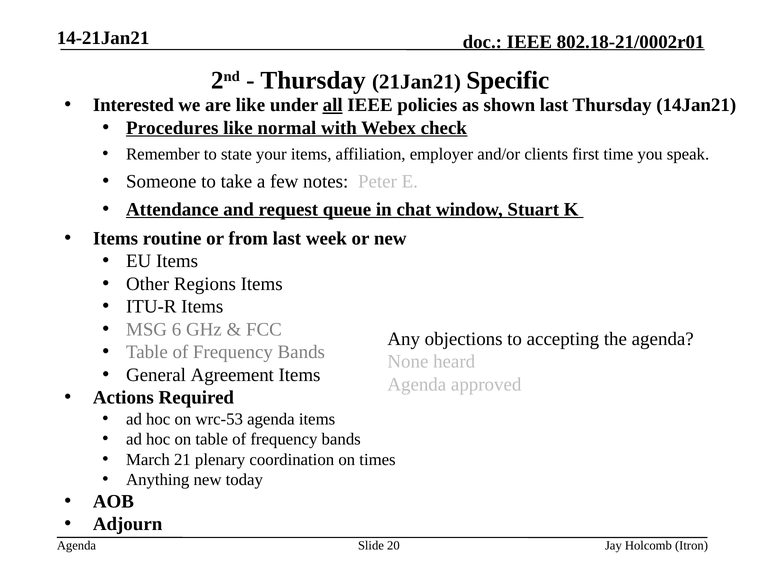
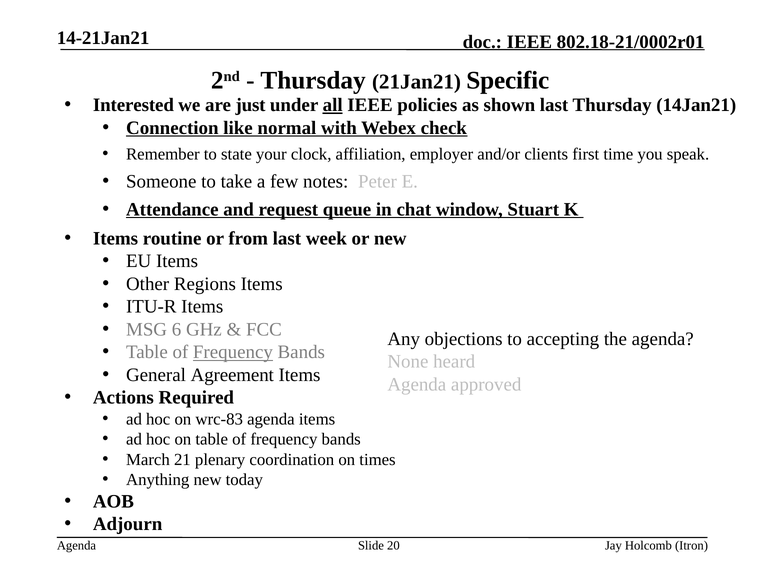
are like: like -> just
Procedures: Procedures -> Connection
your items: items -> clock
Frequency at (233, 352) underline: none -> present
wrc-53: wrc-53 -> wrc-83
